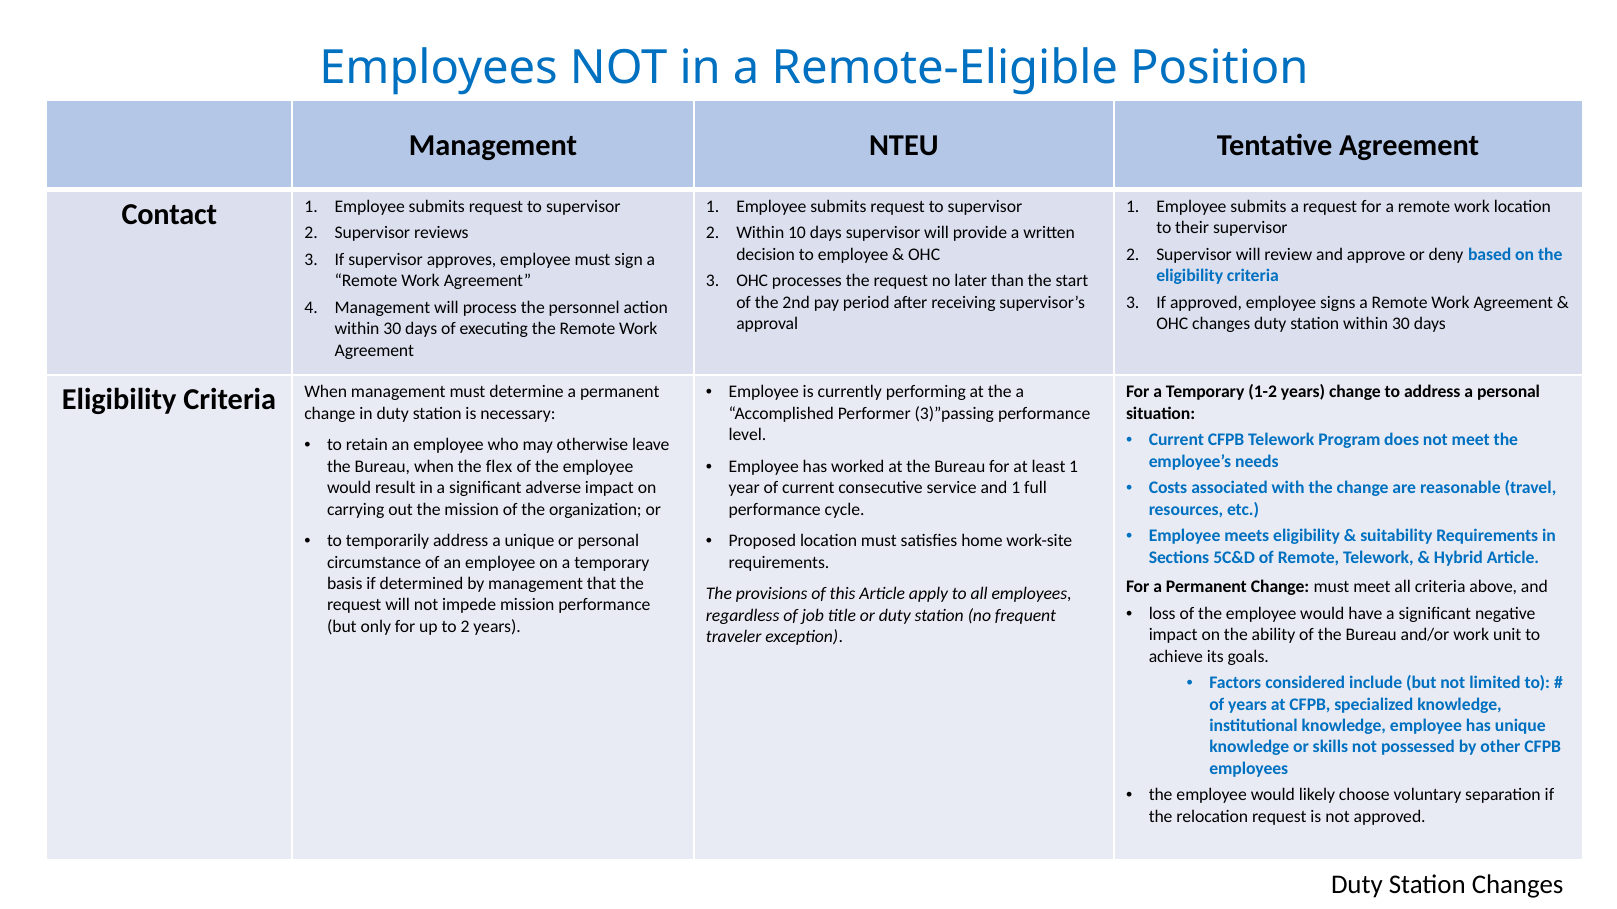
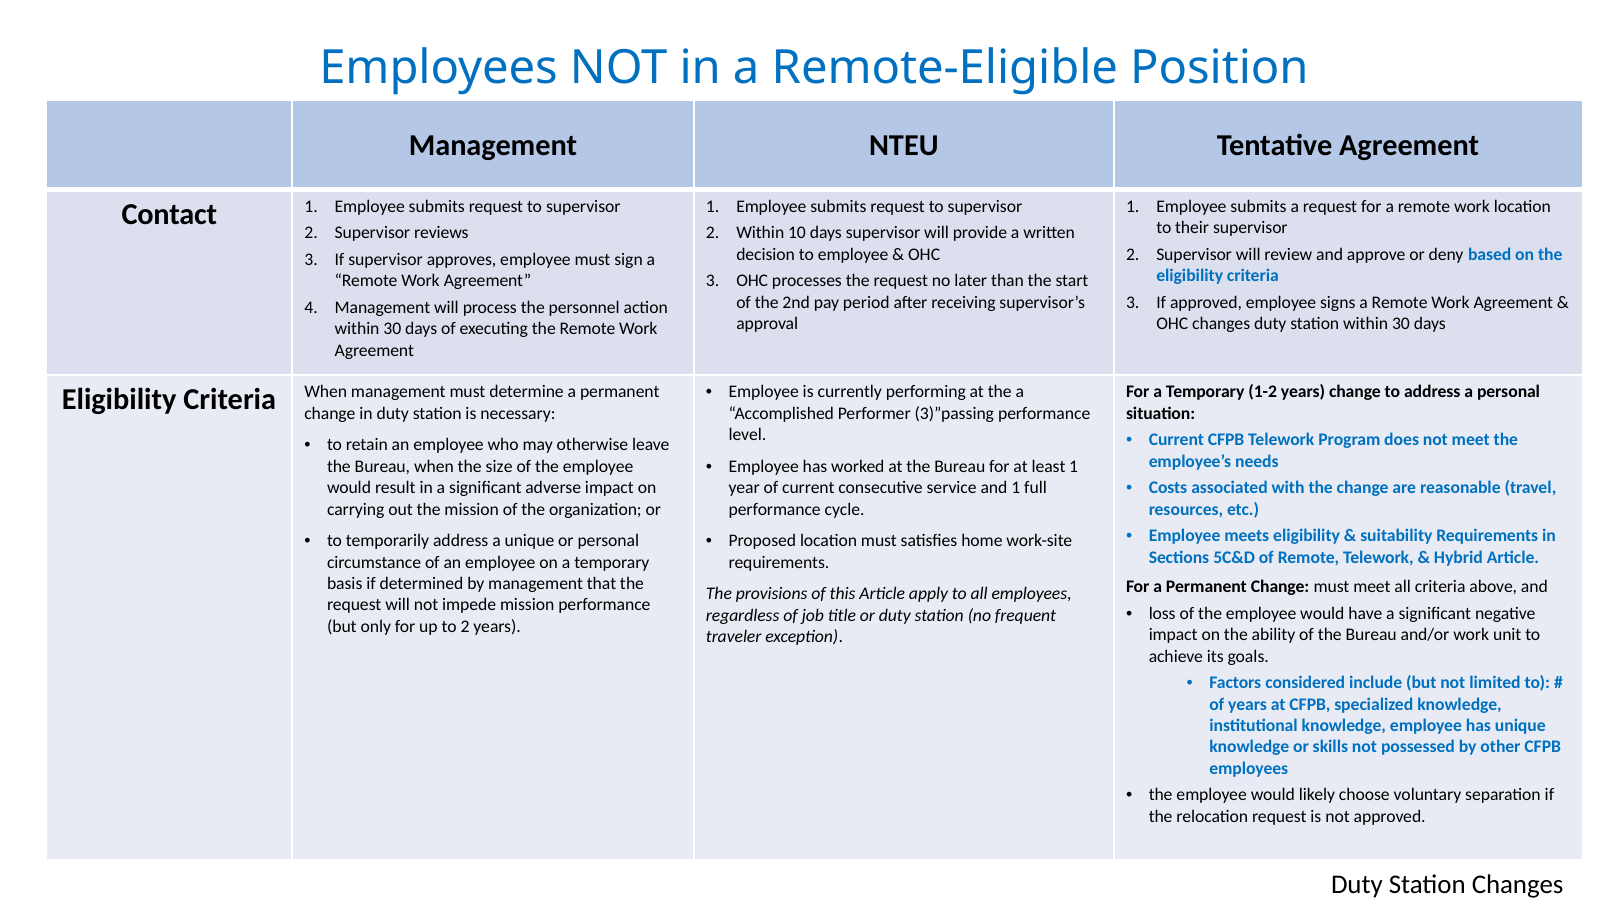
flex: flex -> size
